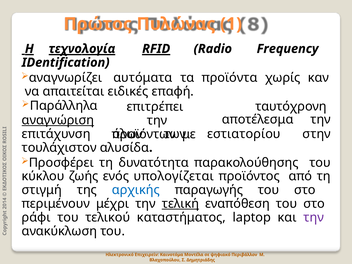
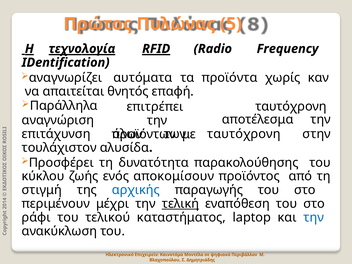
Πυλώνας 1: 1 -> 5
ειδικές: ειδικές -> θνητός
αναγνώριση underline: present -> none
εστιατορίου at (244, 134): εστιατορίου -> ταυτόχρονη
υπολογίζεται: υπολογίζεται -> αποκομίσουν
την at (314, 217) colour: purple -> blue
